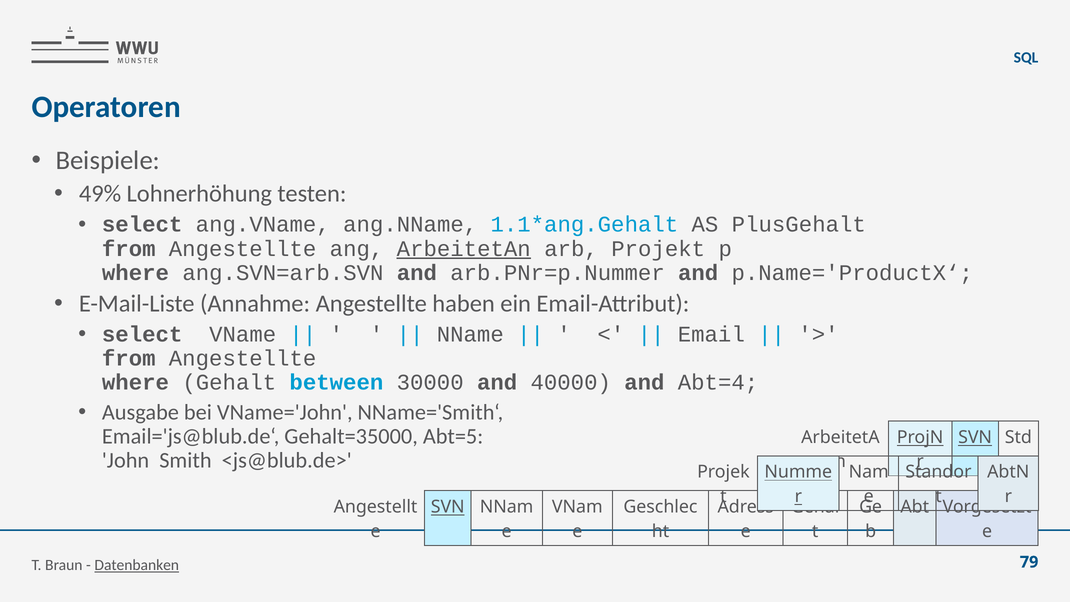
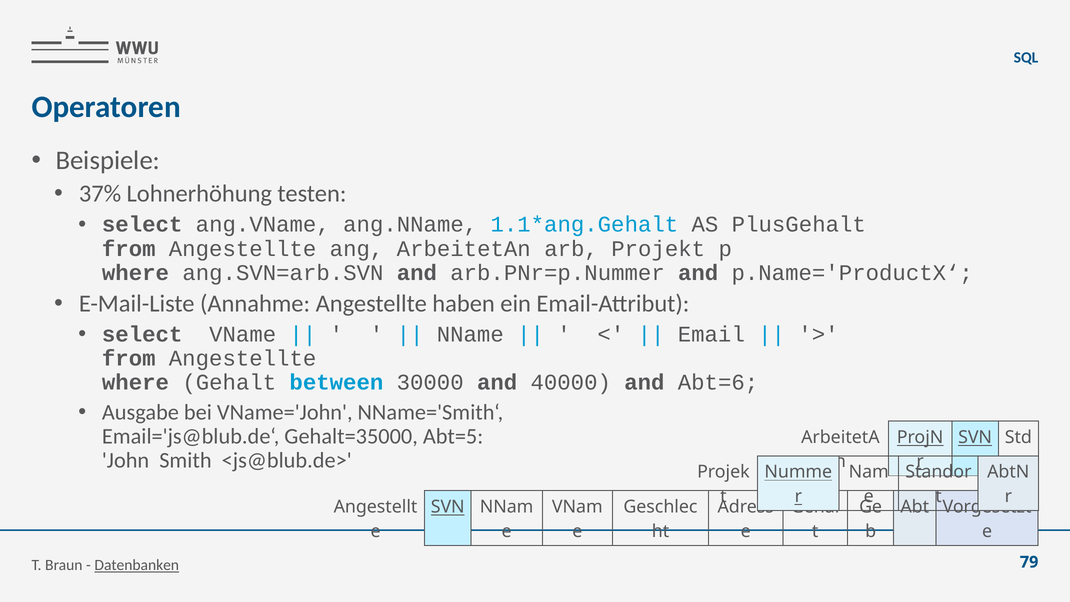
49%: 49% -> 37%
ArbeitetAn underline: present -> none
Abt=4: Abt=4 -> Abt=6
